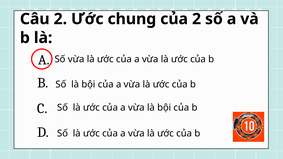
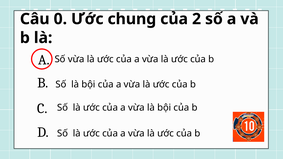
Câu 2: 2 -> 0
